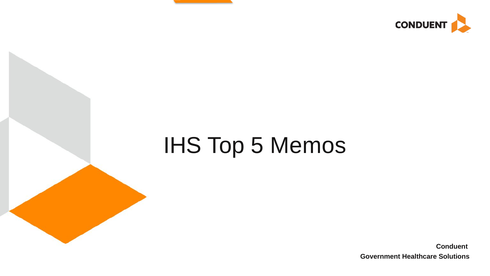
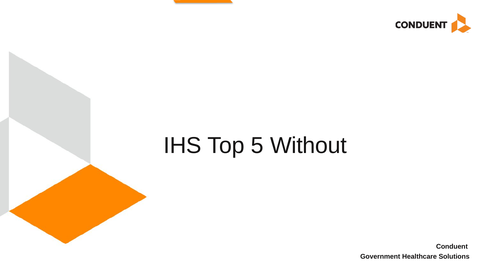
Memos: Memos -> Without
